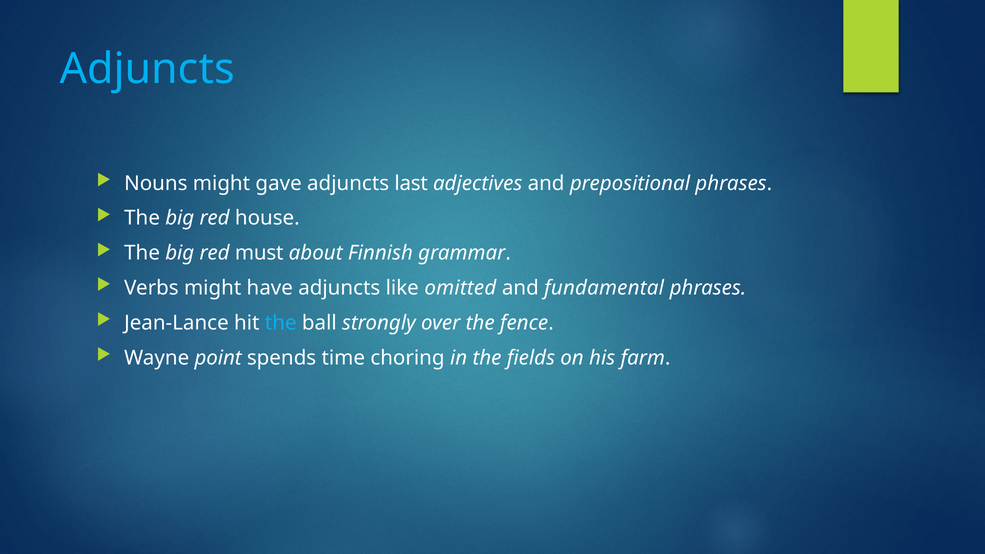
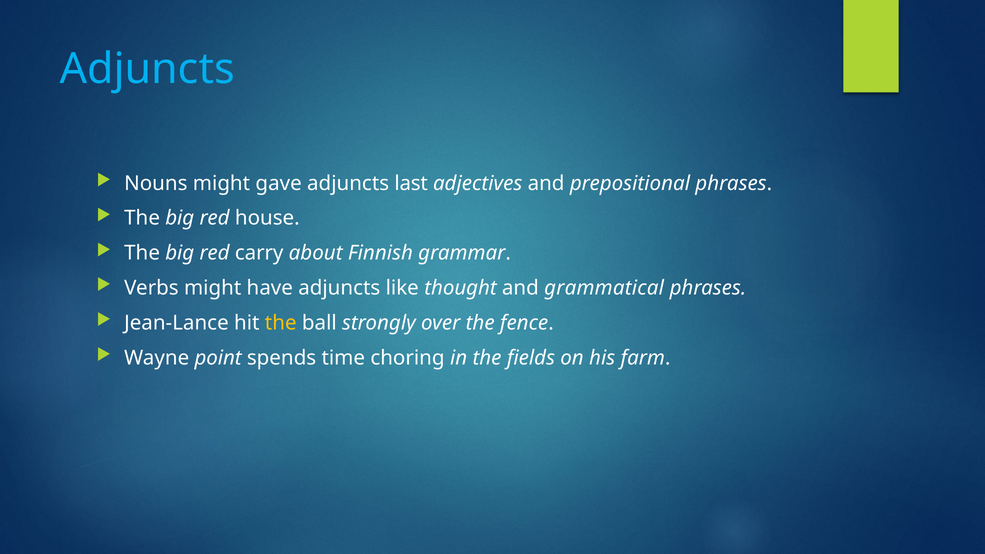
must: must -> carry
omitted: omitted -> thought
fundamental: fundamental -> grammatical
the at (281, 323) colour: light blue -> yellow
